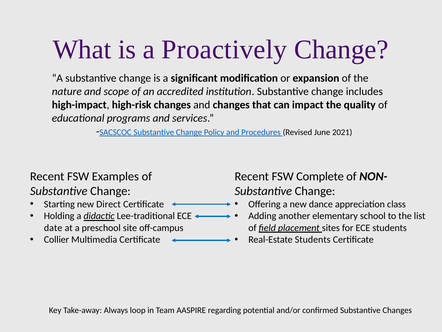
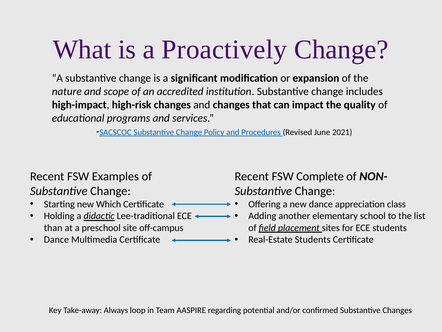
Direct: Direct -> Which
date: date -> than
Collier at (56, 239): Collier -> Dance
